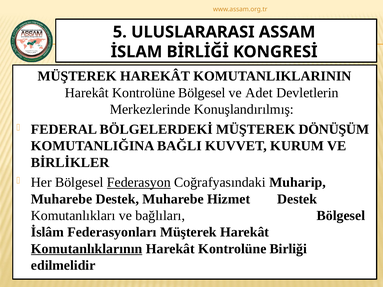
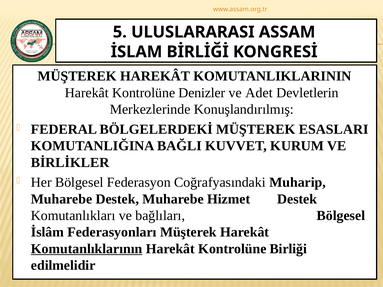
Kontrolüne Bölgesel: Bölgesel -> Denizler
DÖNÜŞÜM: DÖNÜŞÜM -> ESASLARI
Federasyon underline: present -> none
